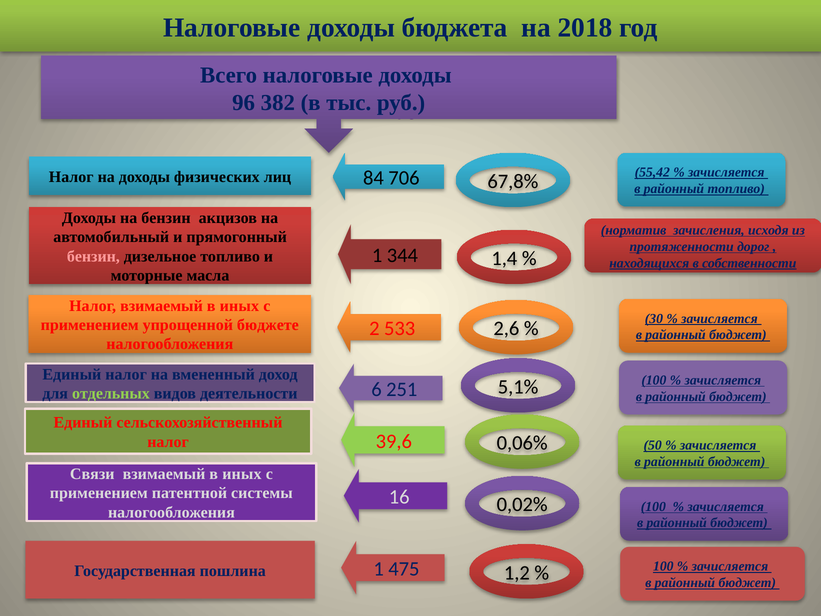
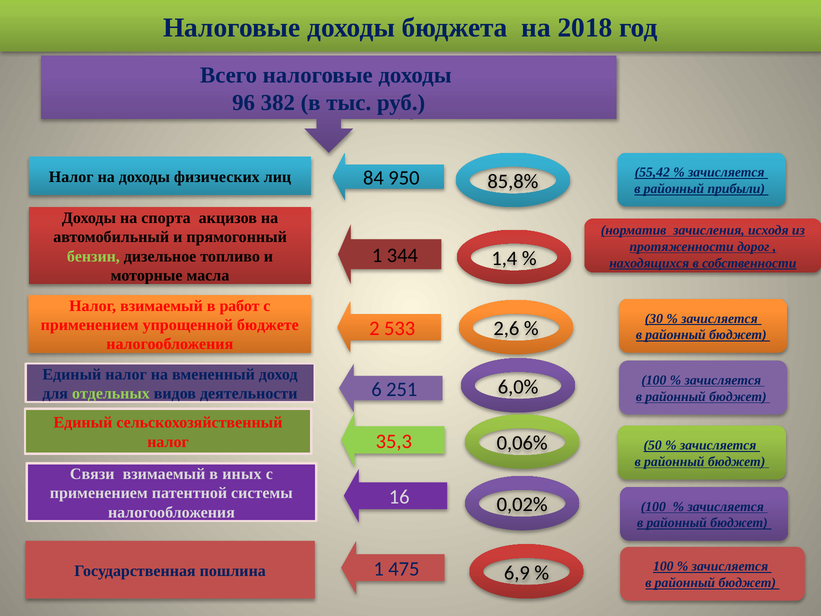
706: 706 -> 950
67,8%: 67,8% -> 85,8%
районный топливо: топливо -> прибыли
на бензин: бензин -> спорта
бензин at (93, 256) colour: pink -> light green
Налог взимаемый в иных: иных -> работ
5,1%: 5,1% -> 6,0%
39,6: 39,6 -> 35,3
1,2: 1,2 -> 6,9
